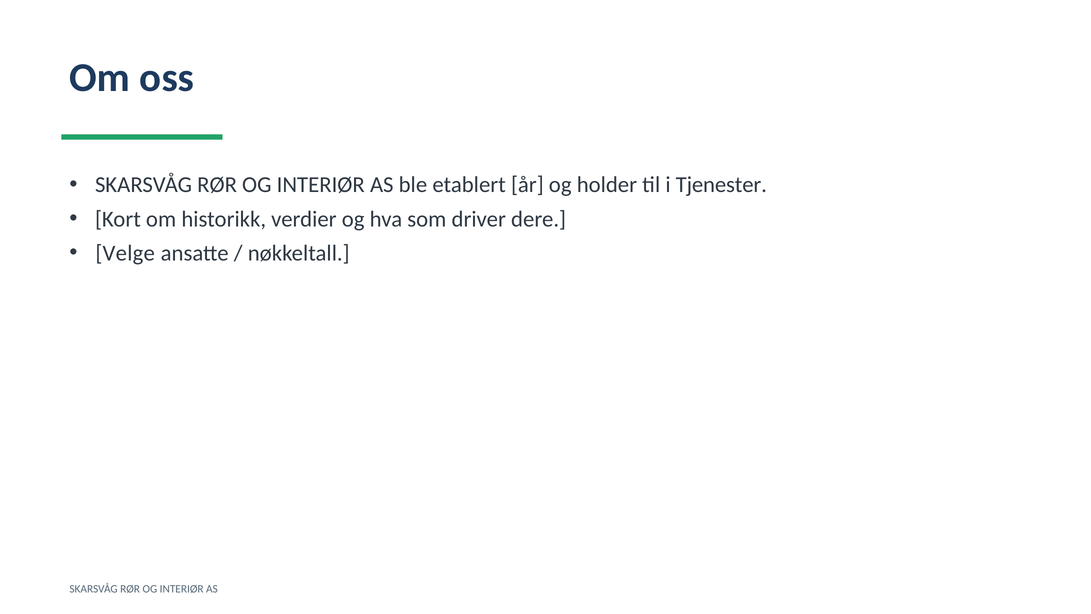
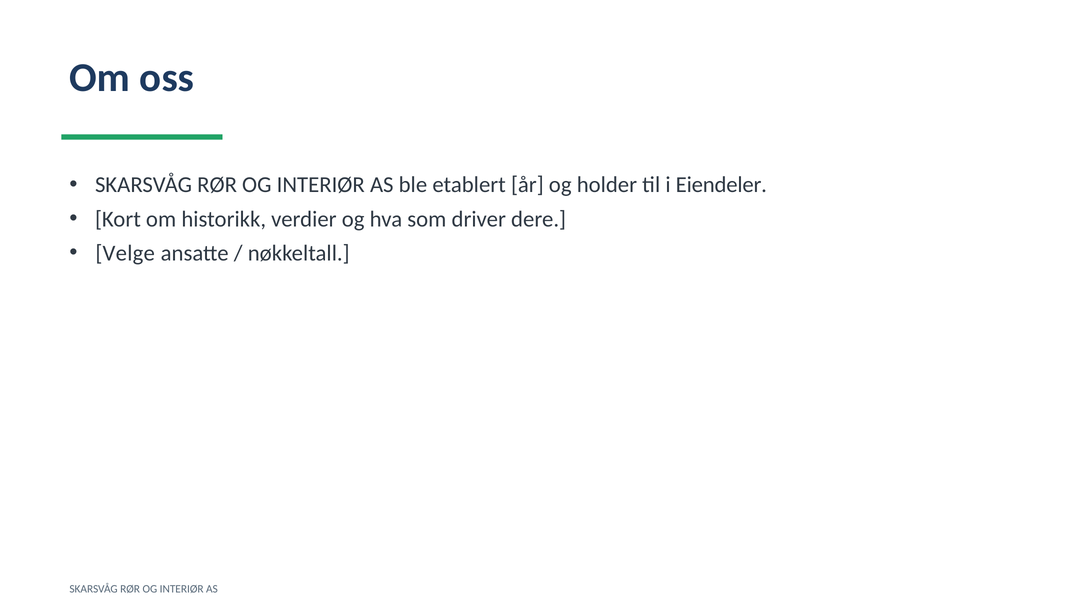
Tjenester: Tjenester -> Eiendeler
